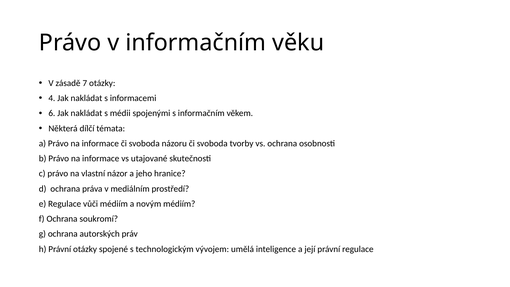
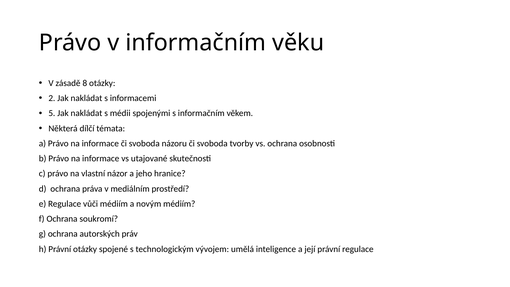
7: 7 -> 8
4: 4 -> 2
6: 6 -> 5
